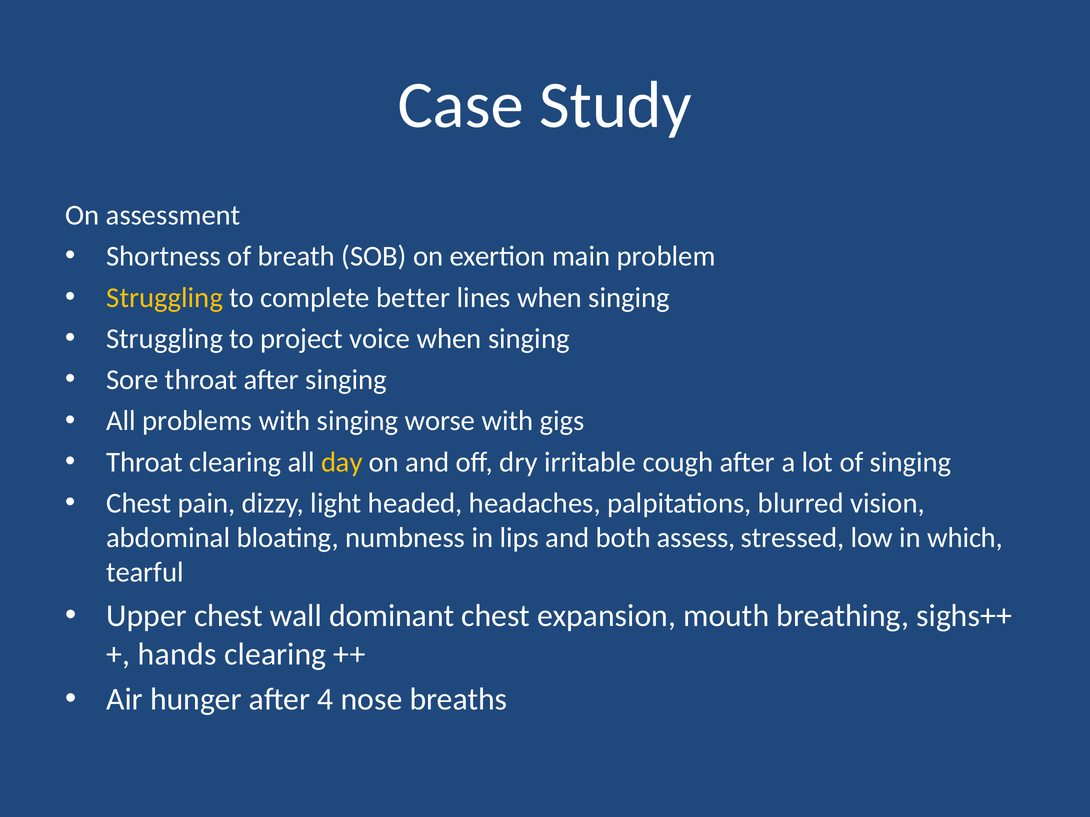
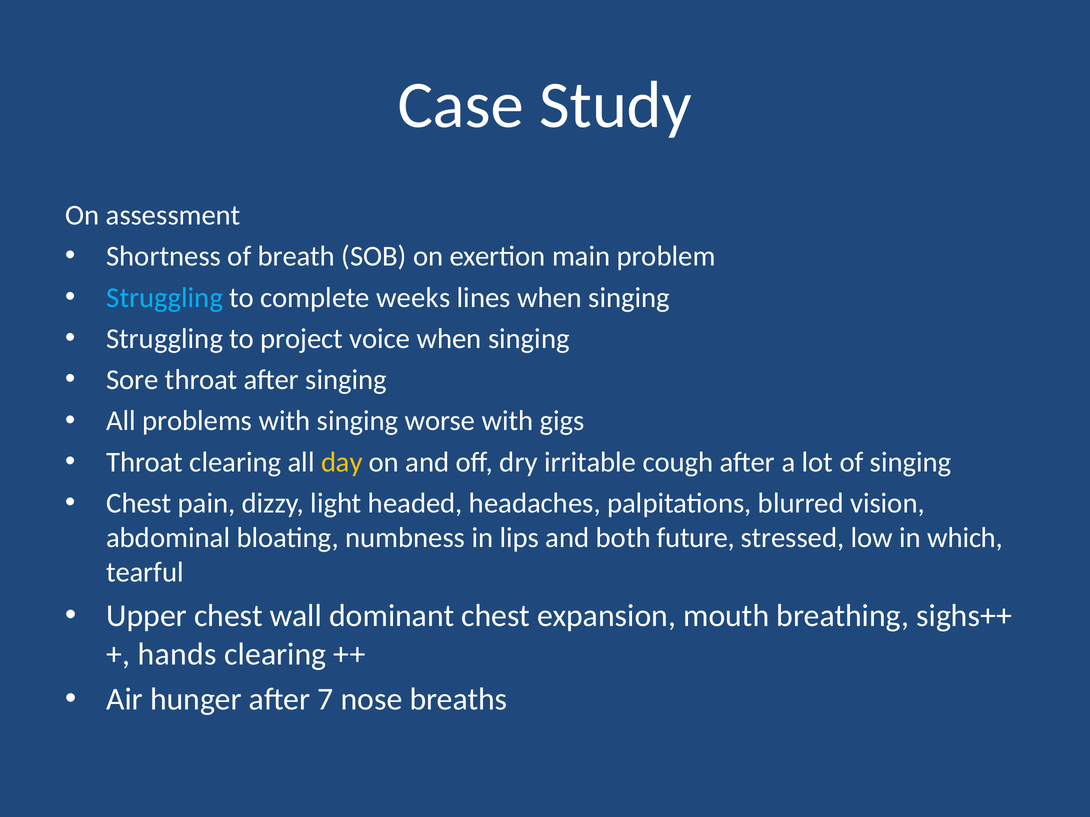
Struggling at (165, 298) colour: yellow -> light blue
better: better -> weeks
assess: assess -> future
4: 4 -> 7
